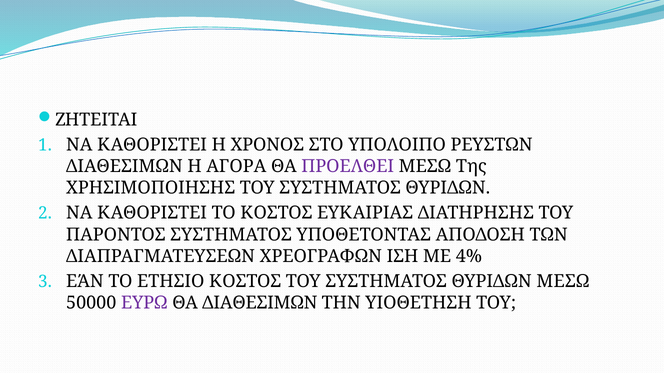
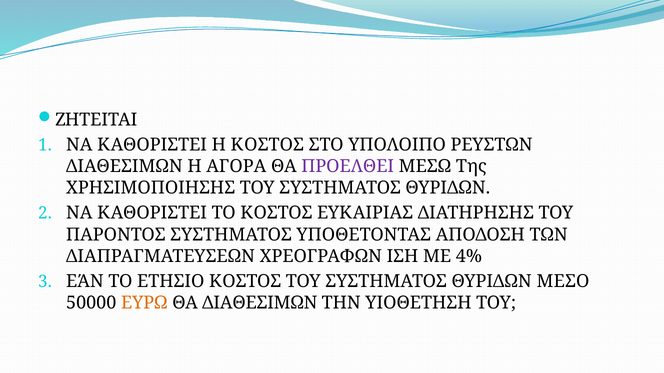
Η ΧΡΟΝΟΣ: ΧΡΟΝΟΣ -> ΚΟΣΤΟΣ
ΘΥΡΙΔΩΝ ΜΕΣΩ: ΜΕΣΩ -> ΜΕΣΟ
ΕΥΡΩ colour: purple -> orange
